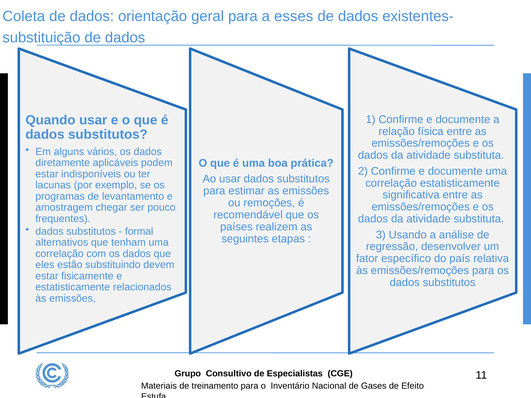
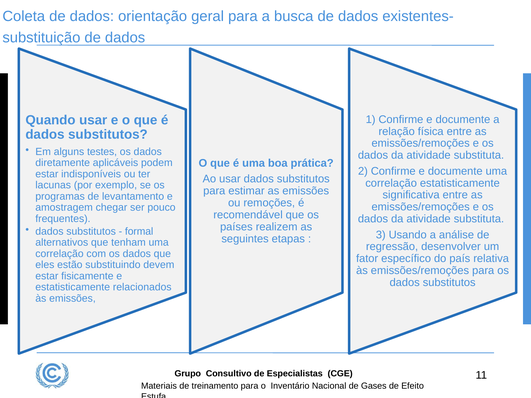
esses: esses -> busca
vários: vários -> testes
